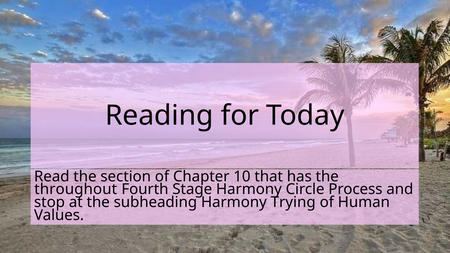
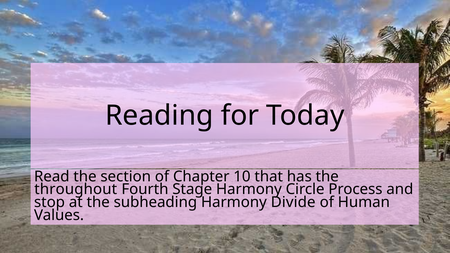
Trying: Trying -> Divide
